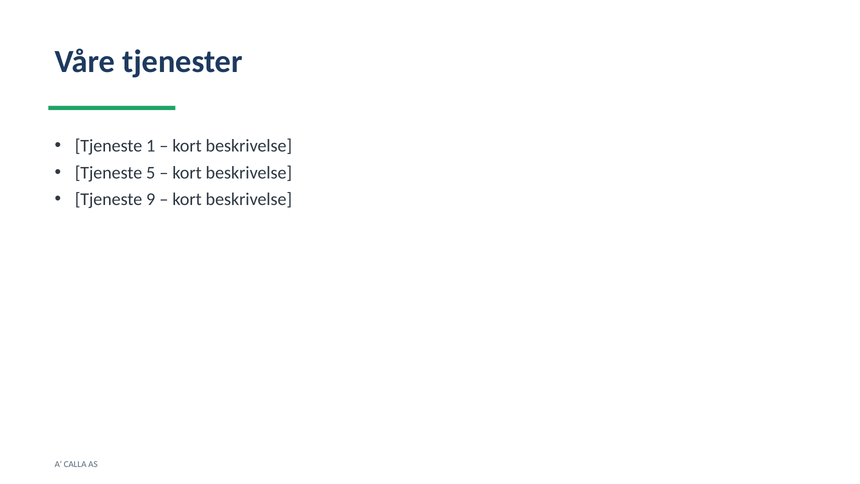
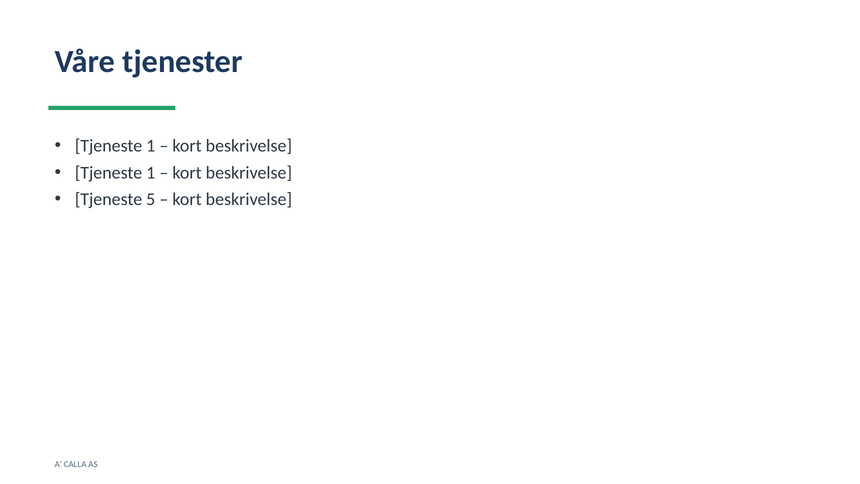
5 at (151, 173): 5 -> 1
9: 9 -> 5
